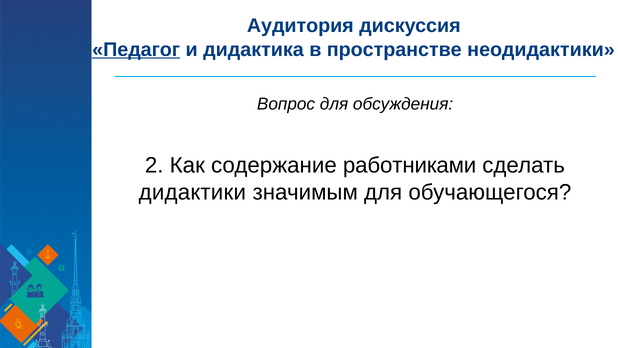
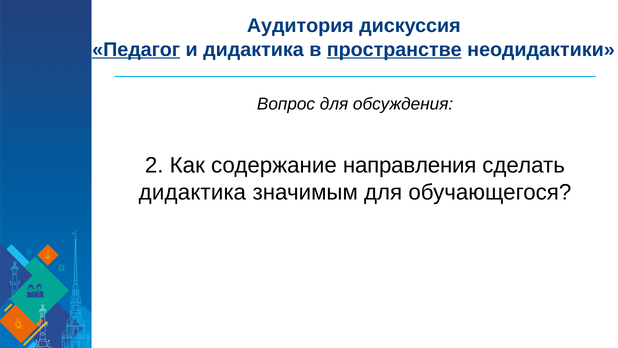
пространстве underline: none -> present
работниками: работниками -> направления
дидактики at (192, 192): дидактики -> дидактика
